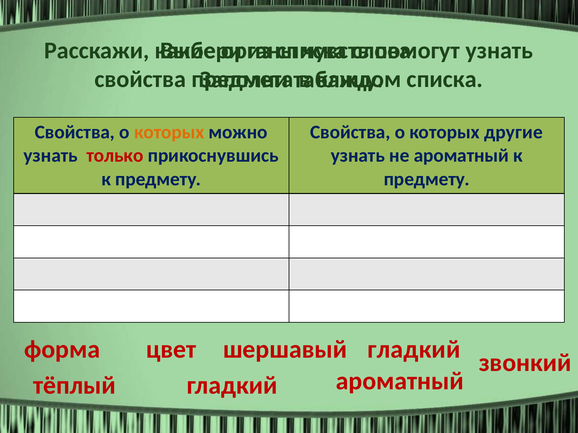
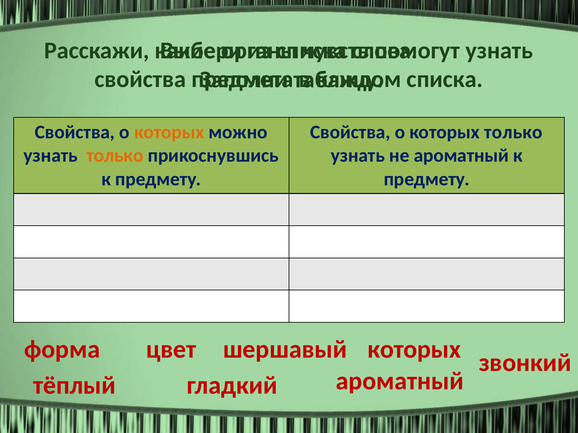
которых другие: другие -> только
только at (115, 156) colour: red -> orange
гладкий at (414, 350): гладкий -> которых
